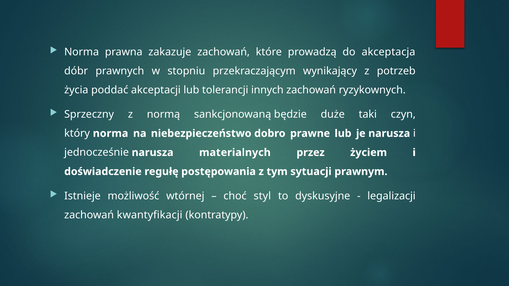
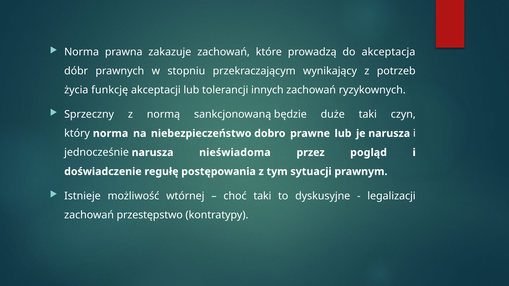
poddać: poddać -> funkcję
materialnych: materialnych -> nieświadoma
życiem: życiem -> pogląd
choć styl: styl -> taki
kwantyfikacji: kwantyfikacji -> przestępstwo
